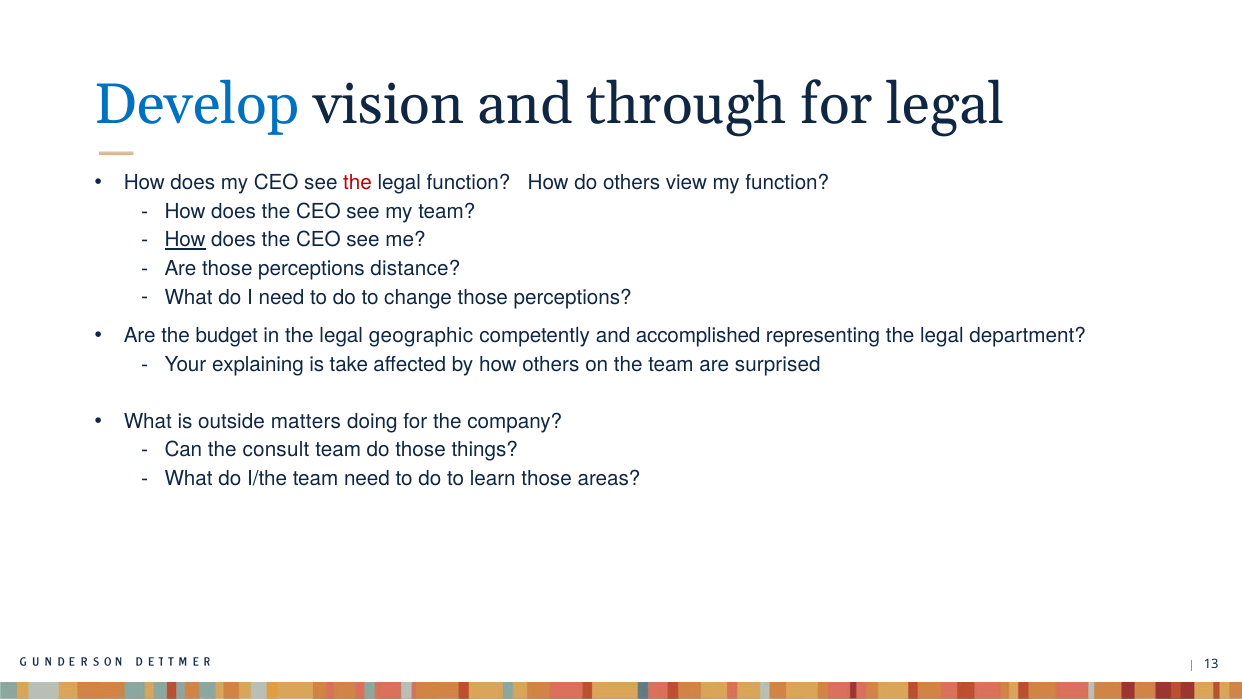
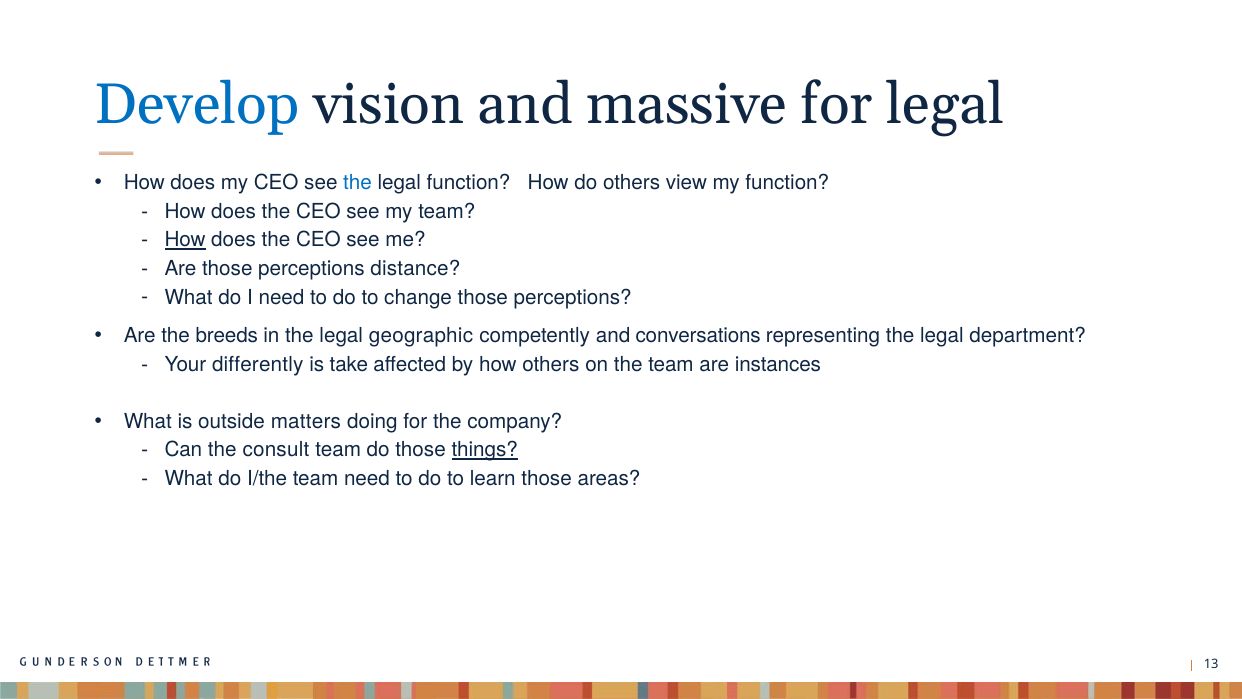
through: through -> massive
the at (358, 183) colour: red -> blue
budget: budget -> breeds
accomplished: accomplished -> conversations
explaining: explaining -> differently
surprised: surprised -> instances
things underline: none -> present
